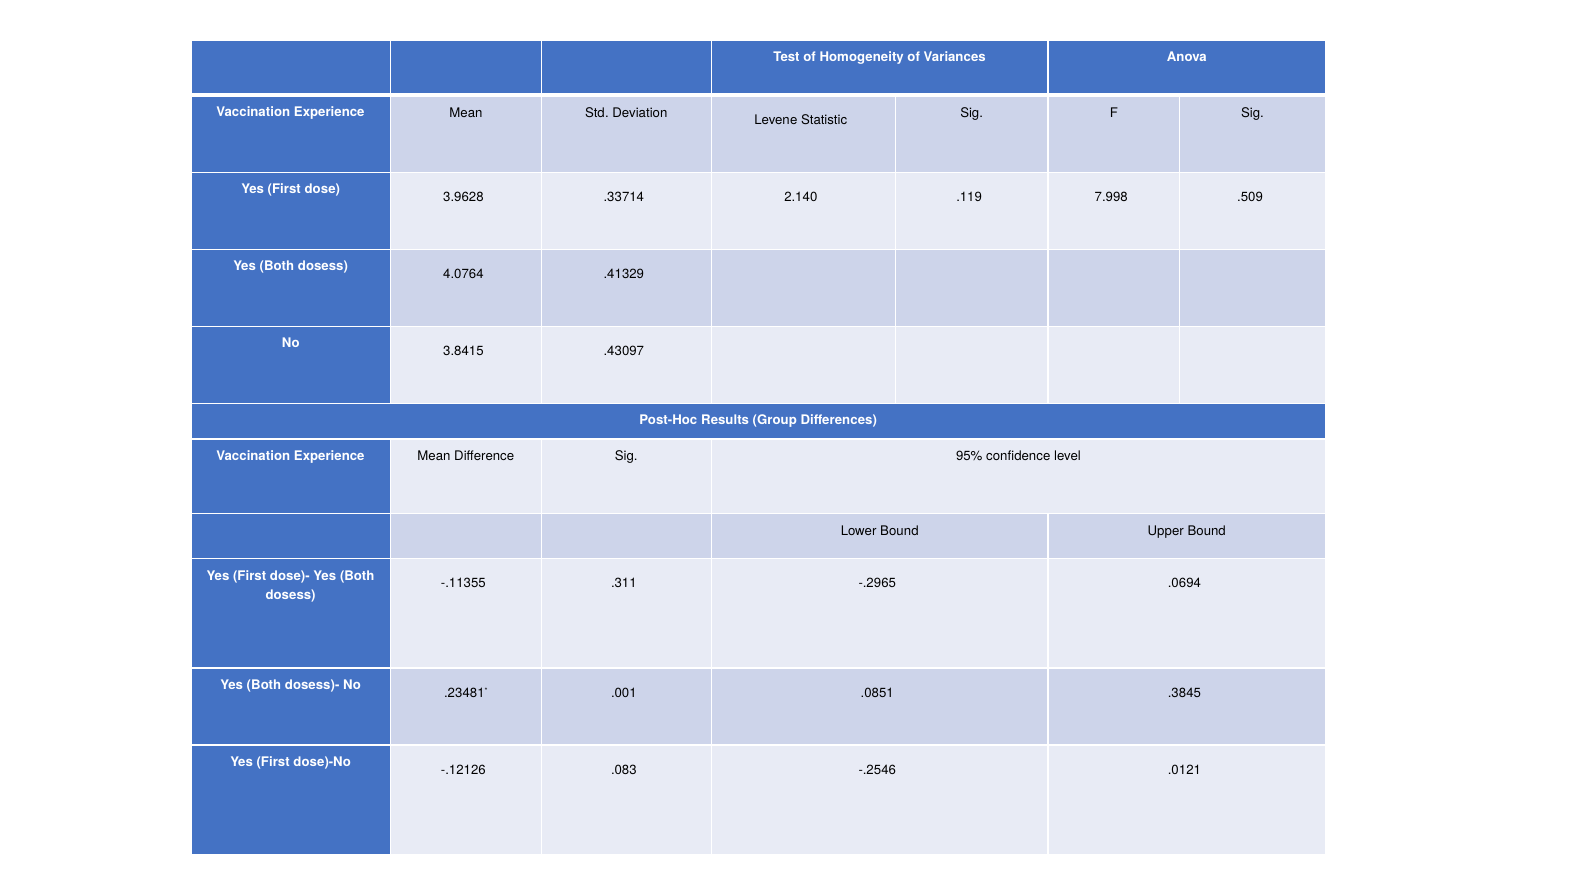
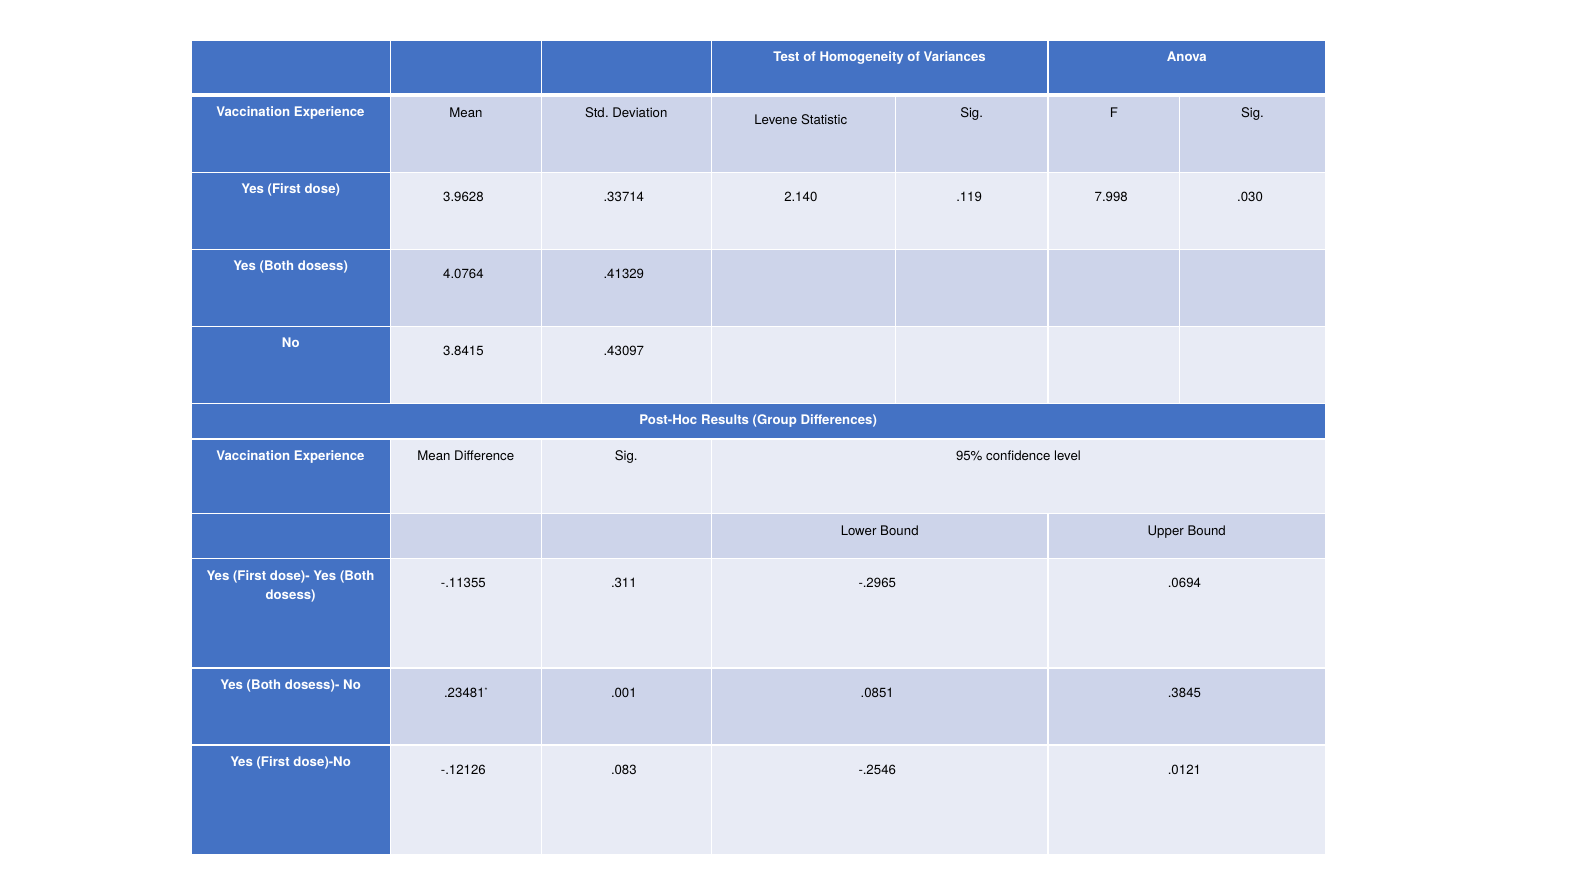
.509: .509 -> .030
